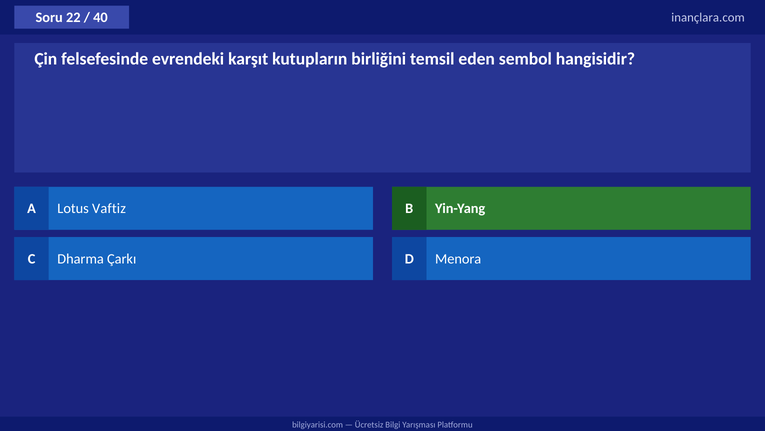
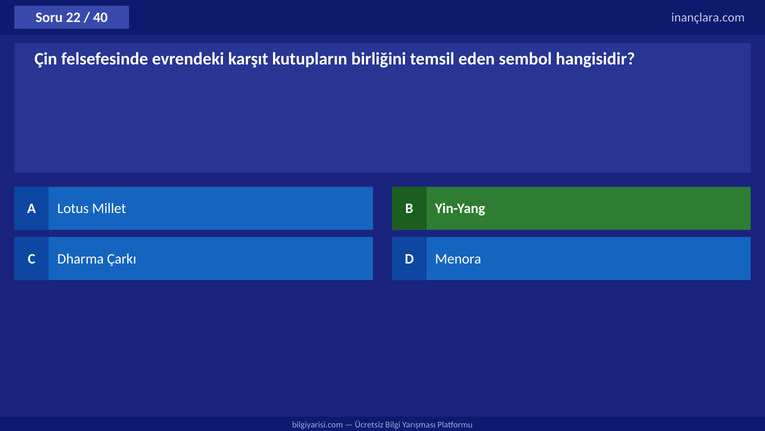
Vaftiz: Vaftiz -> Millet
